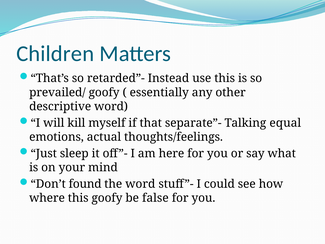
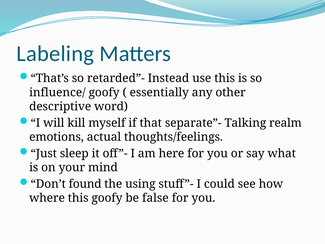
Children: Children -> Labeling
prevailed/: prevailed/ -> influence/
equal: equal -> realm
the word: word -> using
